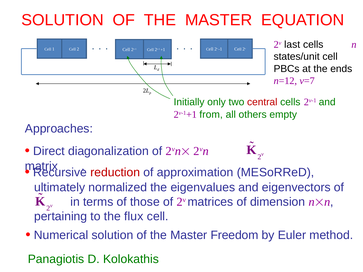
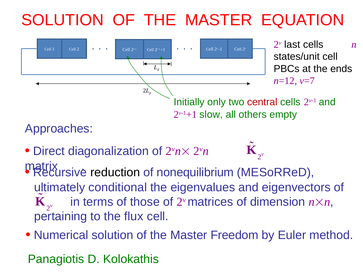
from: from -> slow
reduction colour: red -> black
approximation: approximation -> nonequilibrium
normalized: normalized -> conditional
